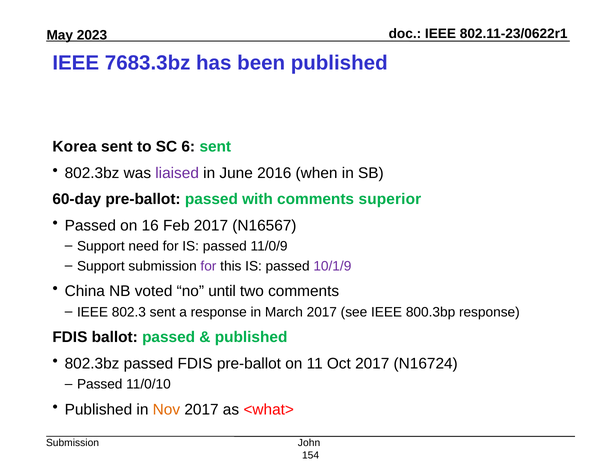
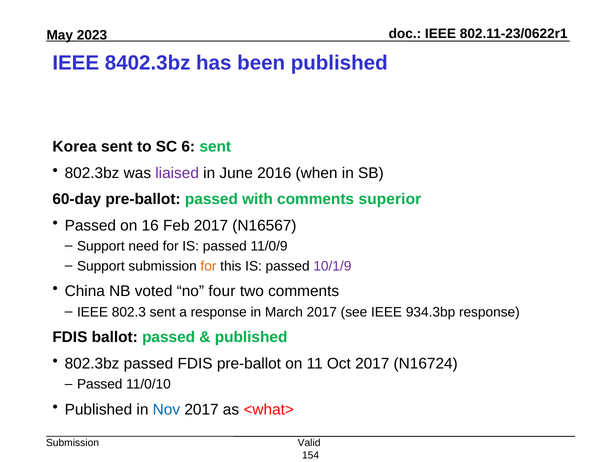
7683.3bz: 7683.3bz -> 8402.3bz
for at (208, 266) colour: purple -> orange
until: until -> four
800.3bp: 800.3bp -> 934.3bp
Nov colour: orange -> blue
John: John -> Valid
